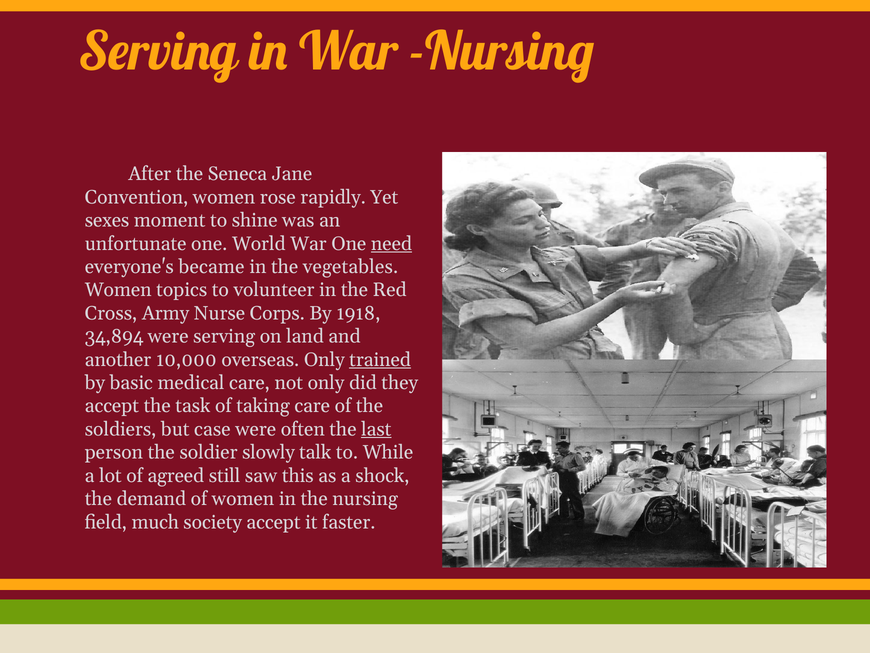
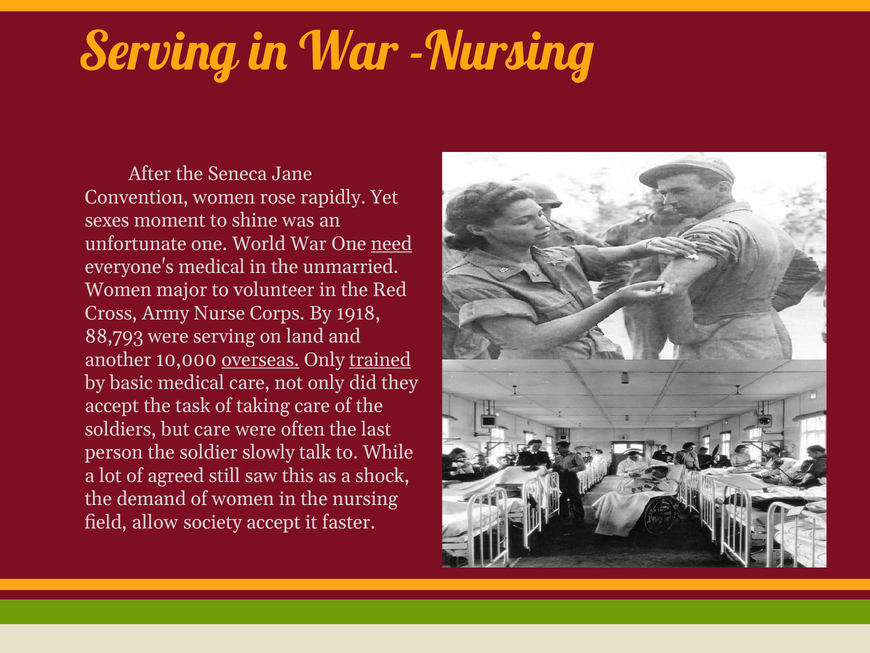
everyone's became: became -> medical
vegetables: vegetables -> unmarried
topics: topics -> major
34,894: 34,894 -> 88,793
overseas underline: none -> present
but case: case -> care
last underline: present -> none
much: much -> allow
